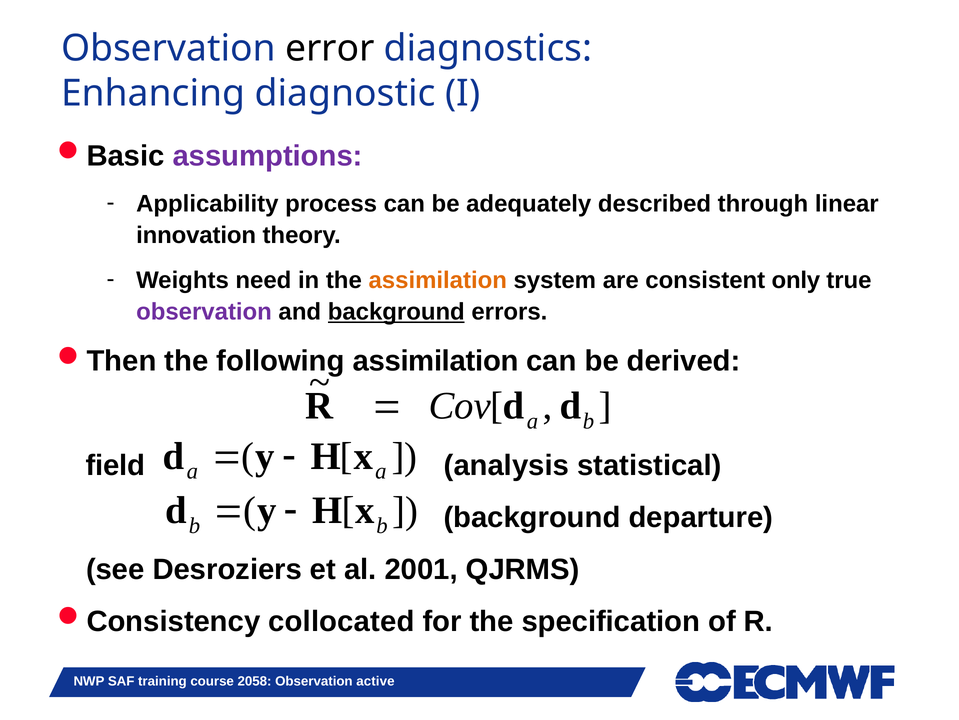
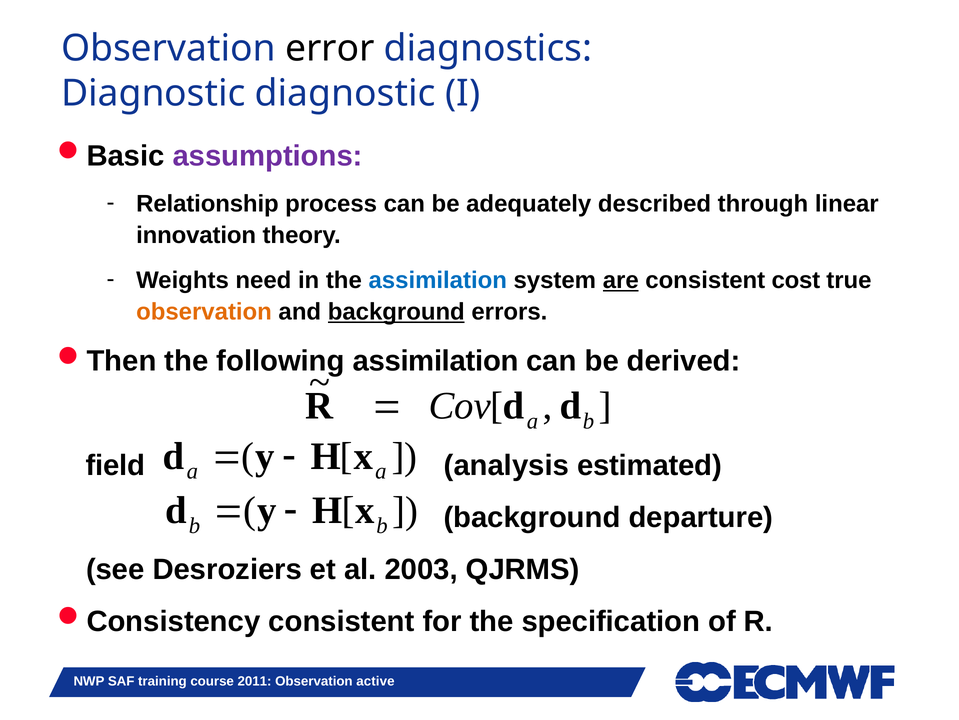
Enhancing at (153, 93): Enhancing -> Diagnostic
Applicability: Applicability -> Relationship
assimilation at (438, 280) colour: orange -> blue
are underline: none -> present
only: only -> cost
observation at (204, 312) colour: purple -> orange
statistical: statistical -> estimated
2001: 2001 -> 2003
collocated at (341, 621): collocated -> consistent
2058: 2058 -> 2011
